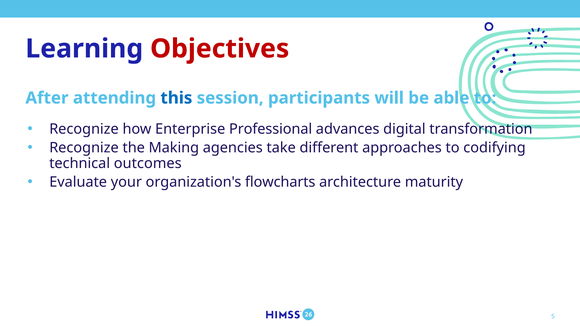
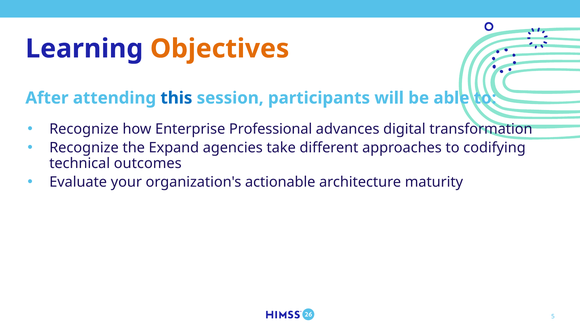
Objectives colour: red -> orange
Making: Making -> Expand
flowcharts: flowcharts -> actionable
